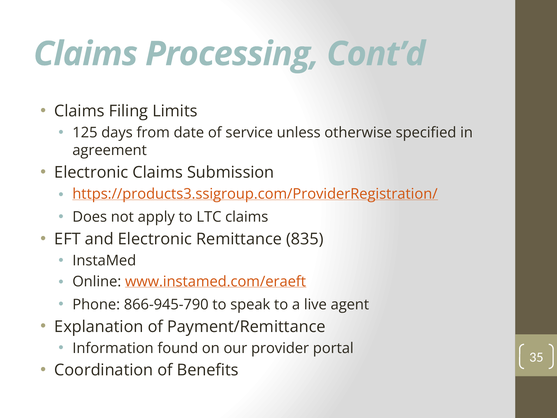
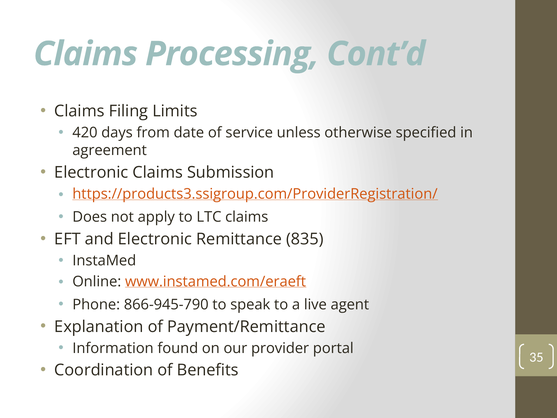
125: 125 -> 420
